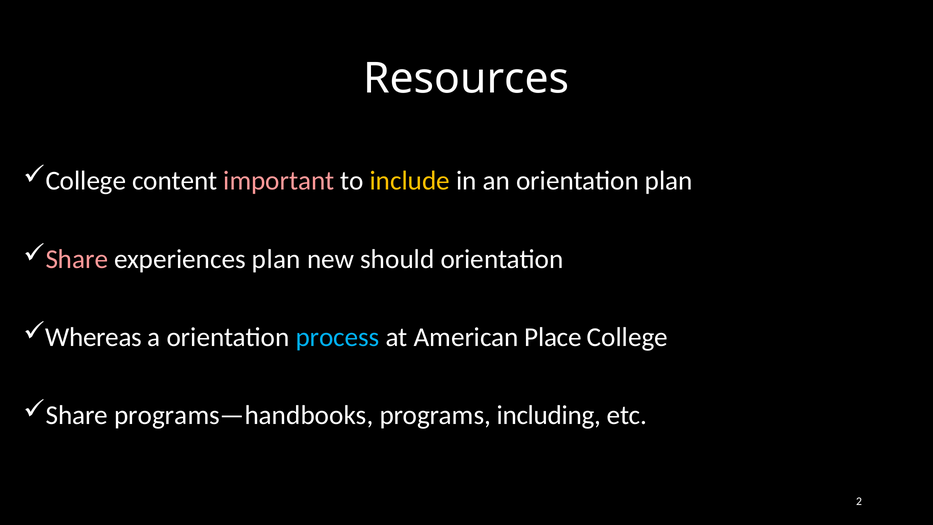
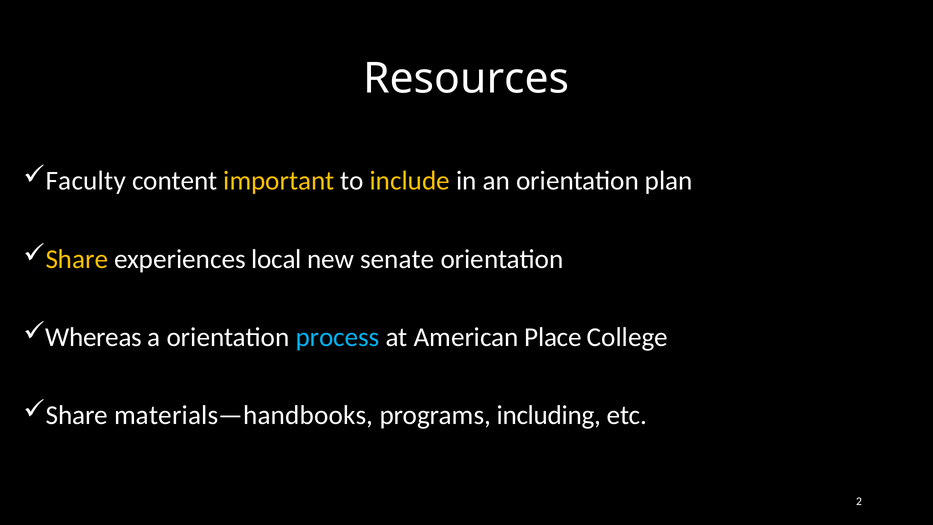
College at (86, 181): College -> Faculty
important colour: pink -> yellow
Share at (77, 259) colour: pink -> yellow
experiences plan: plan -> local
should: should -> senate
programs—handbooks: programs—handbooks -> materials—handbooks
